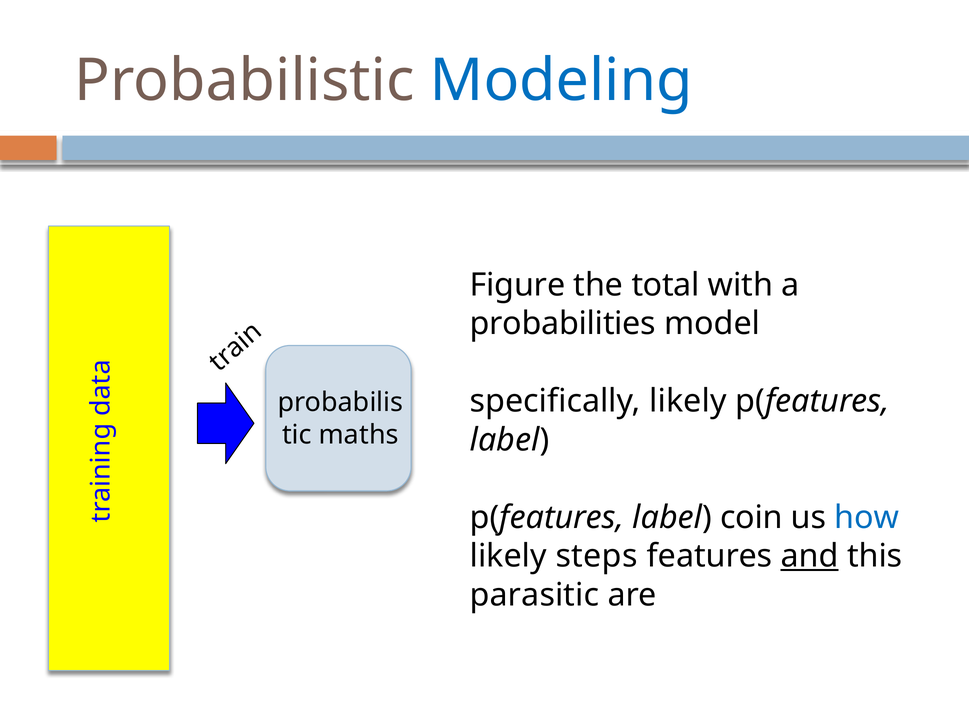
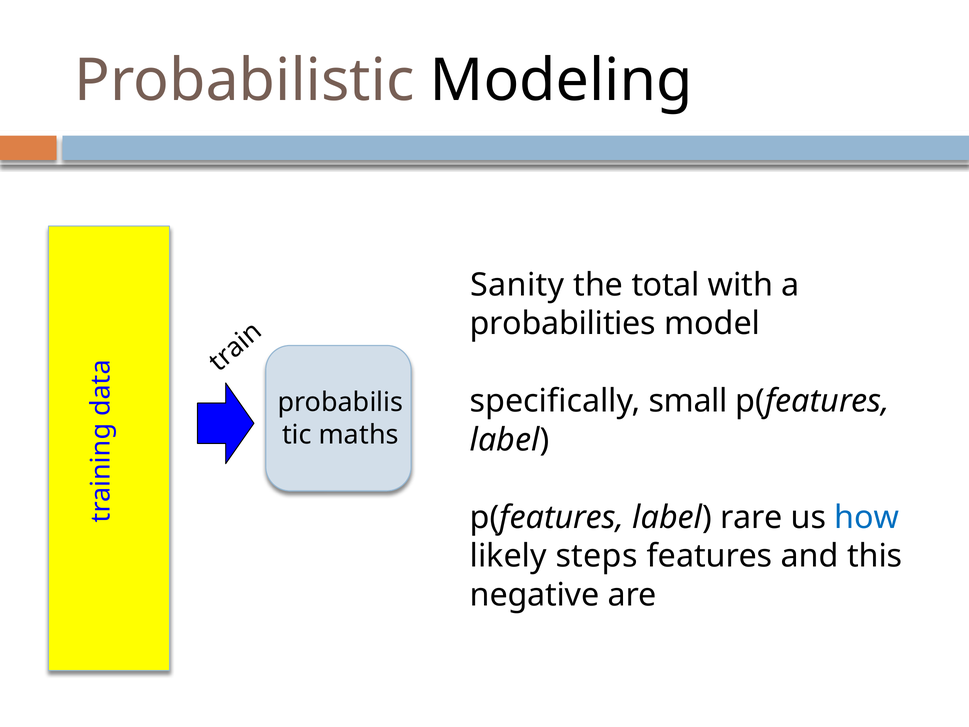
Modeling colour: blue -> black
Figure: Figure -> Sanity
specifically likely: likely -> small
coin: coin -> rare
and underline: present -> none
parasitic: parasitic -> negative
